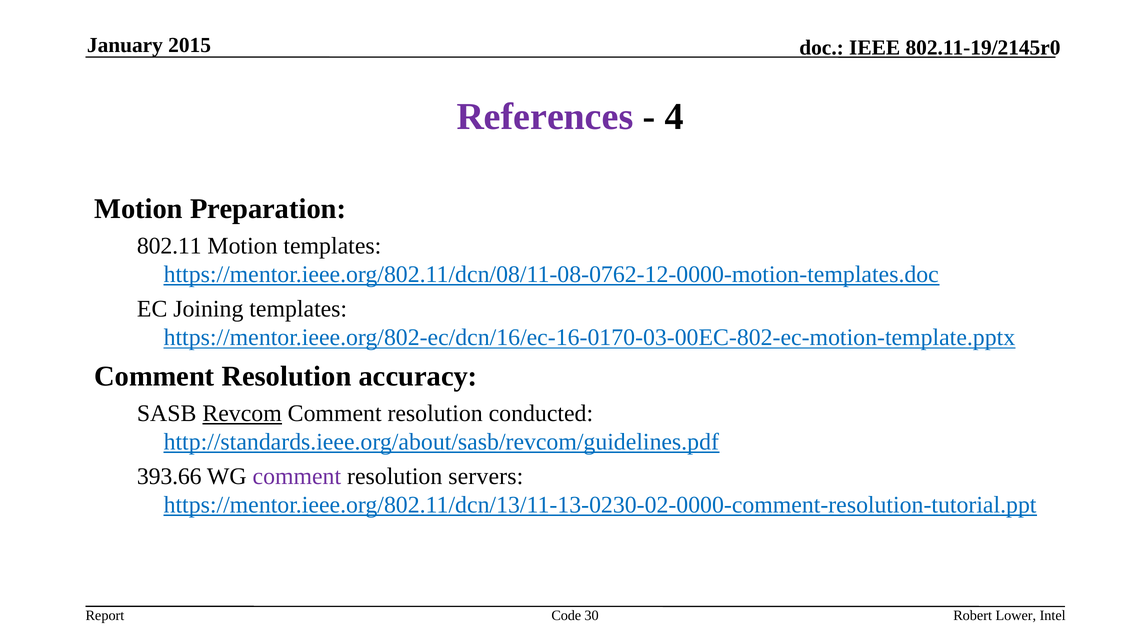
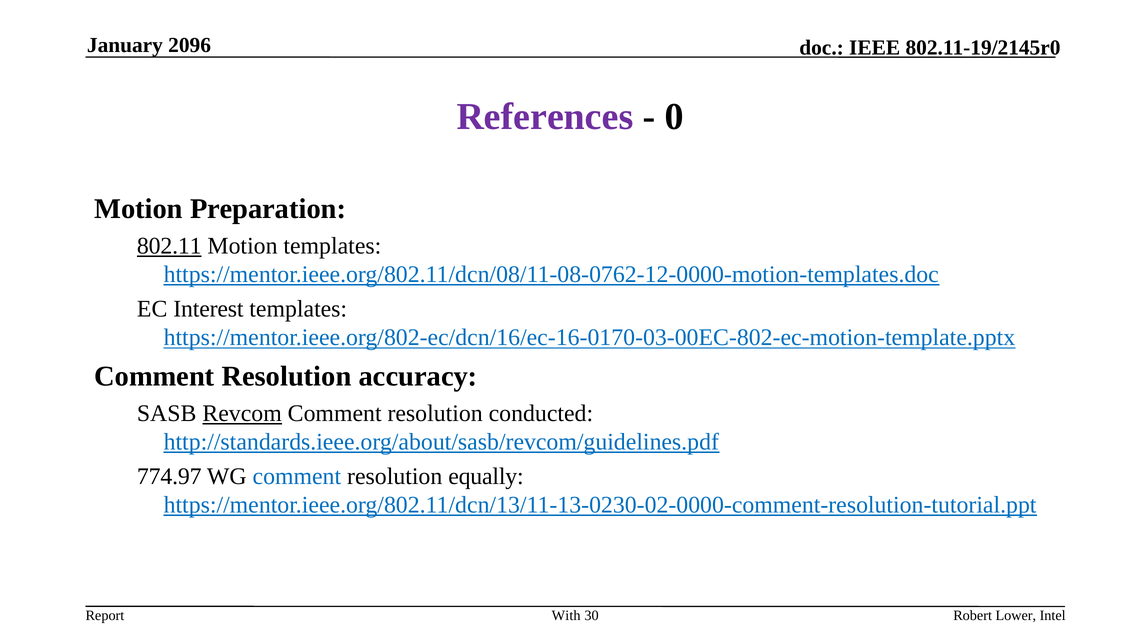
2015: 2015 -> 2096
4: 4 -> 0
802.11 underline: none -> present
Joining: Joining -> Interest
393.66: 393.66 -> 774.97
comment at (297, 476) colour: purple -> blue
servers: servers -> equally
Code: Code -> With
